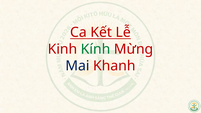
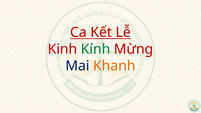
Khanh colour: red -> orange
